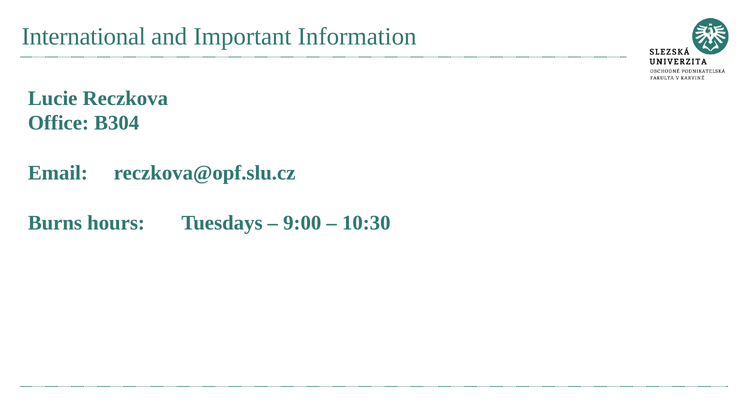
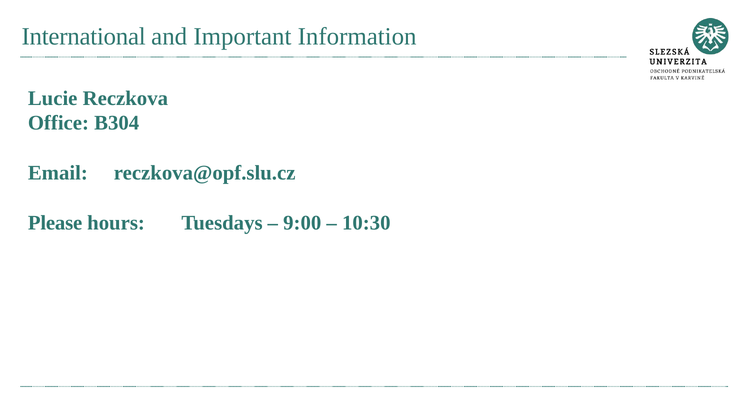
Burns: Burns -> Please
